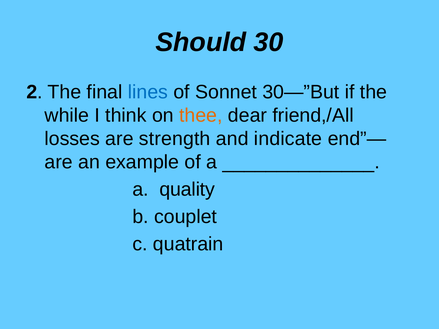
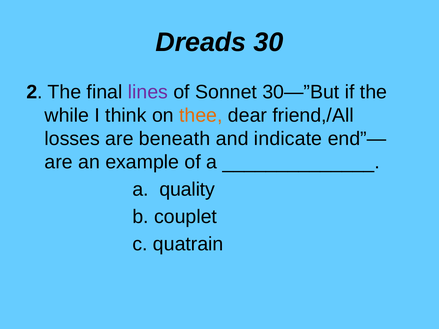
Should: Should -> Dreads
lines colour: blue -> purple
strength: strength -> beneath
